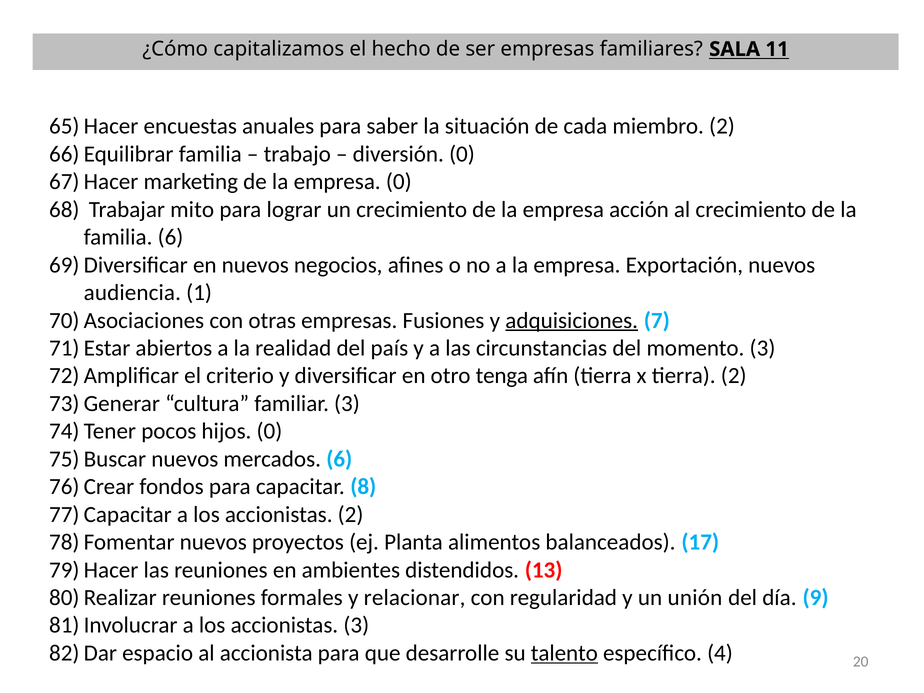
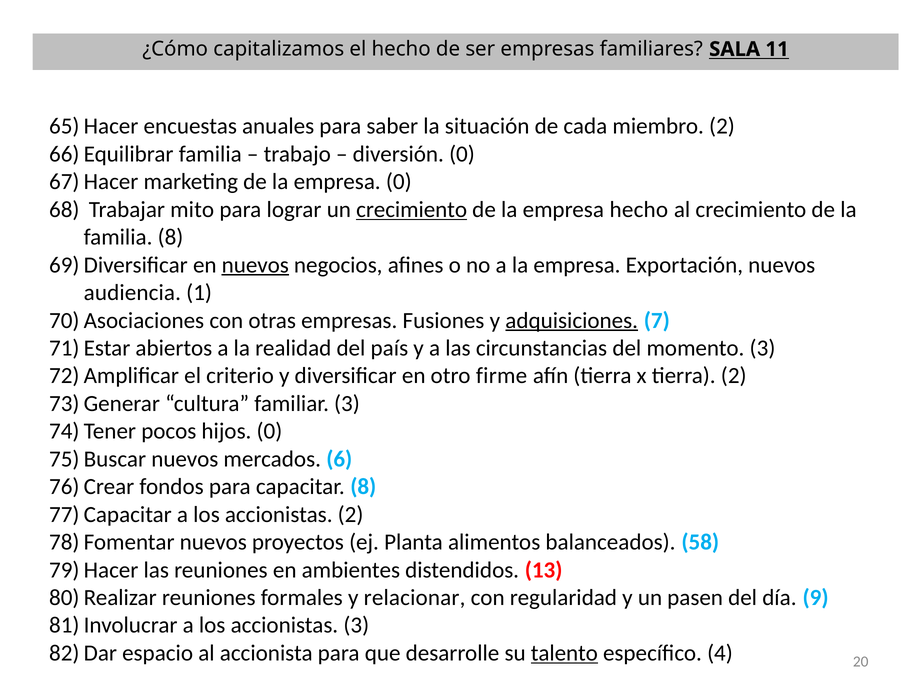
crecimiento at (412, 210) underline: none -> present
empresa acción: acción -> hecho
familia 6: 6 -> 8
nuevos at (255, 265) underline: none -> present
tenga: tenga -> firme
17: 17 -> 58
unión: unión -> pasen
